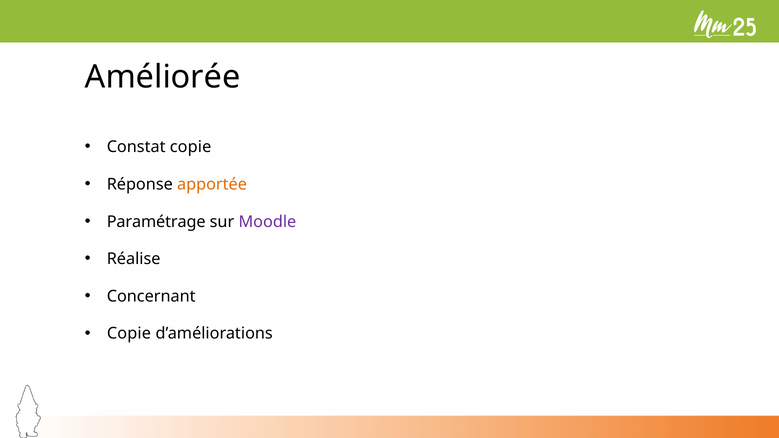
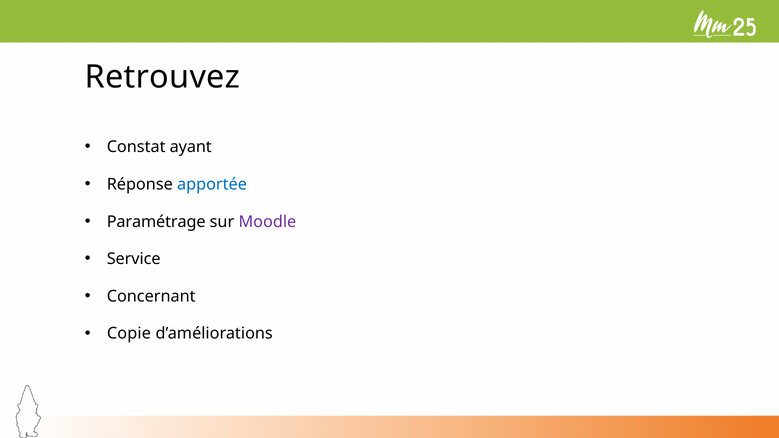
Améliorée: Améliorée -> Retrouvez
Constat copie: copie -> ayant
apportée colour: orange -> blue
Réalise: Réalise -> Service
